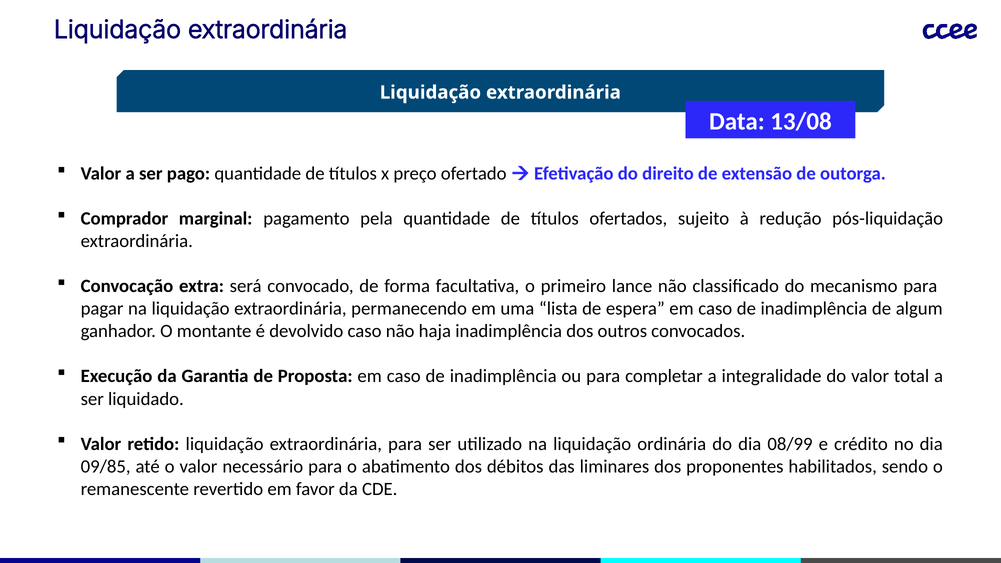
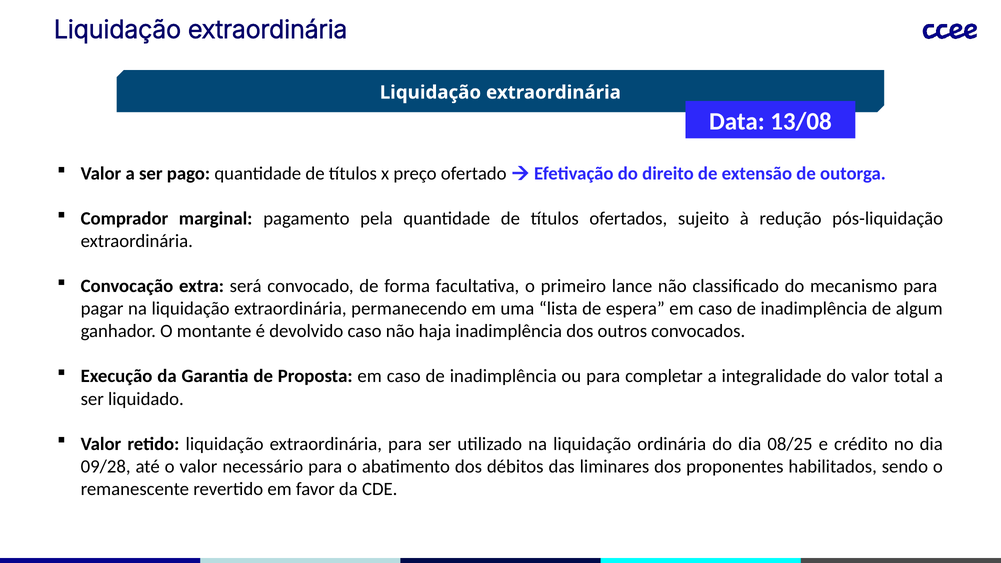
08/99: 08/99 -> 08/25
09/85: 09/85 -> 09/28
